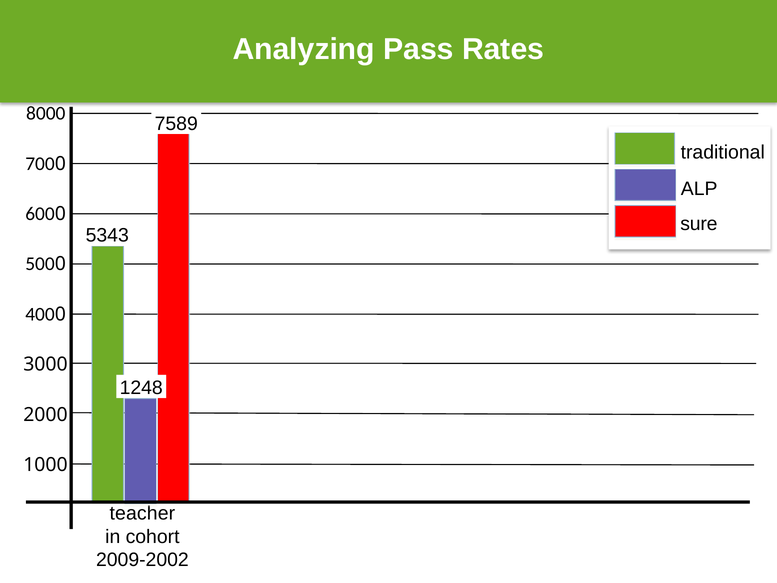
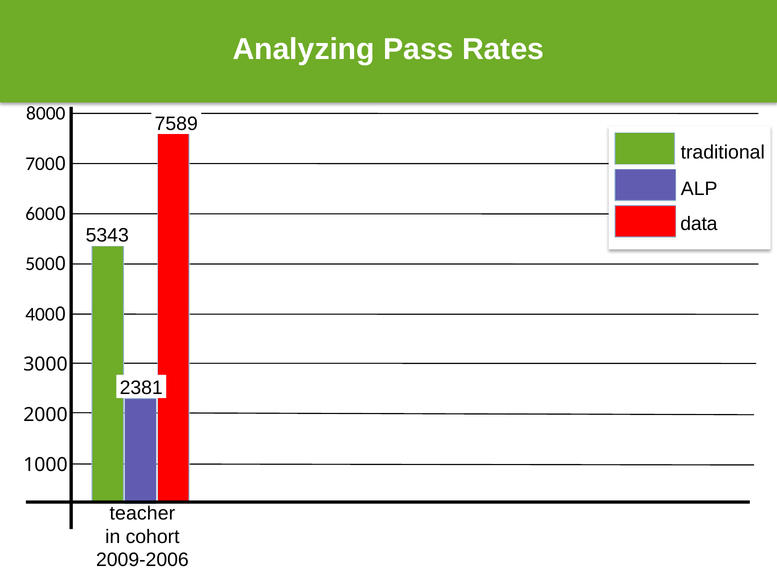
sure: sure -> data
1248: 1248 -> 2381
2009-2002: 2009-2002 -> 2009-2006
